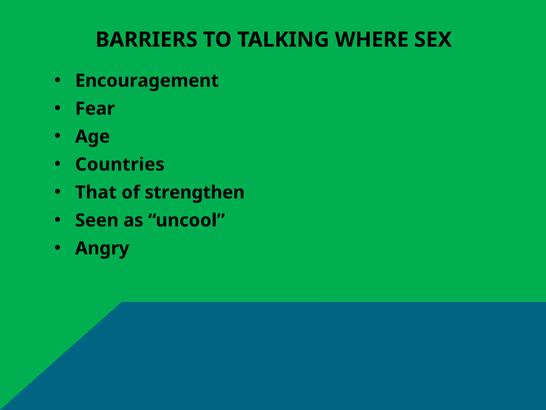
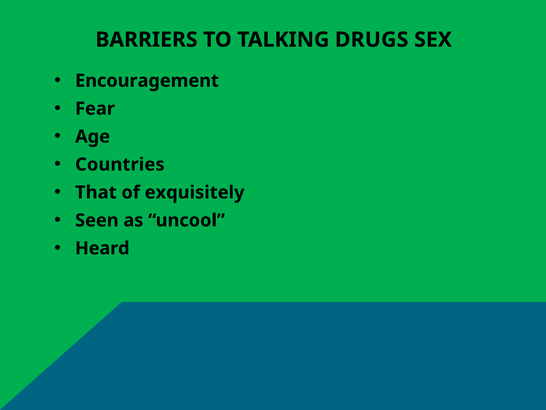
WHERE: WHERE -> DRUGS
strengthen: strengthen -> exquisitely
Angry: Angry -> Heard
